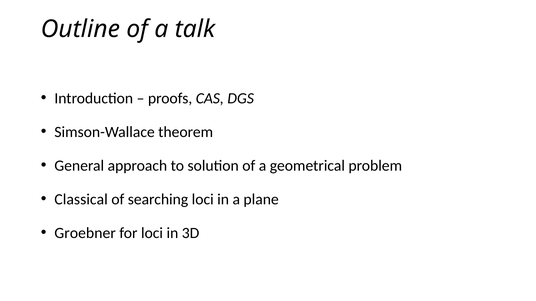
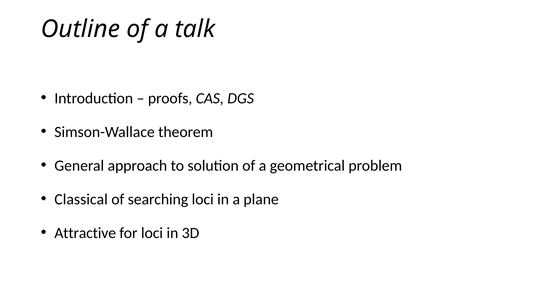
Groebner: Groebner -> Attractive
